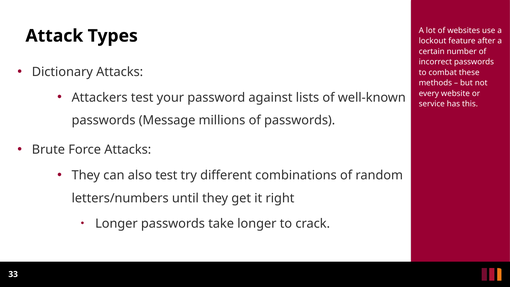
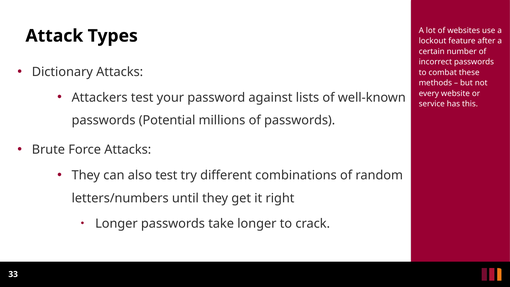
Message: Message -> Potential
